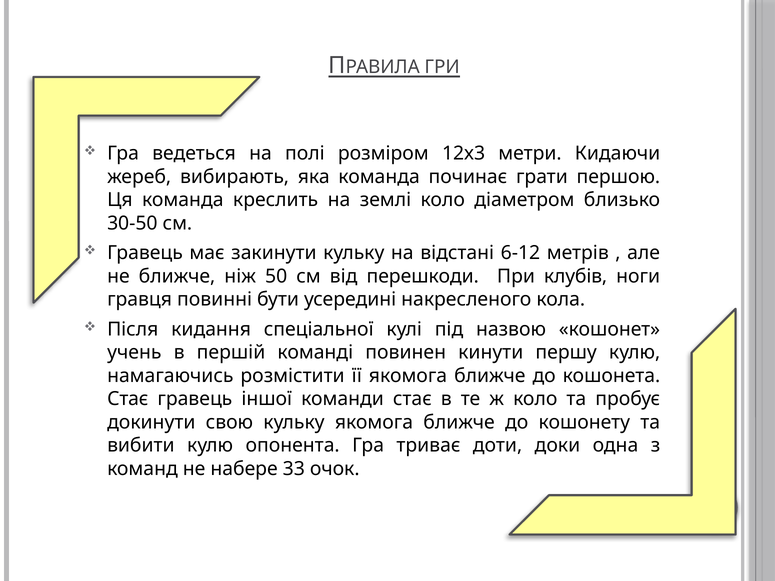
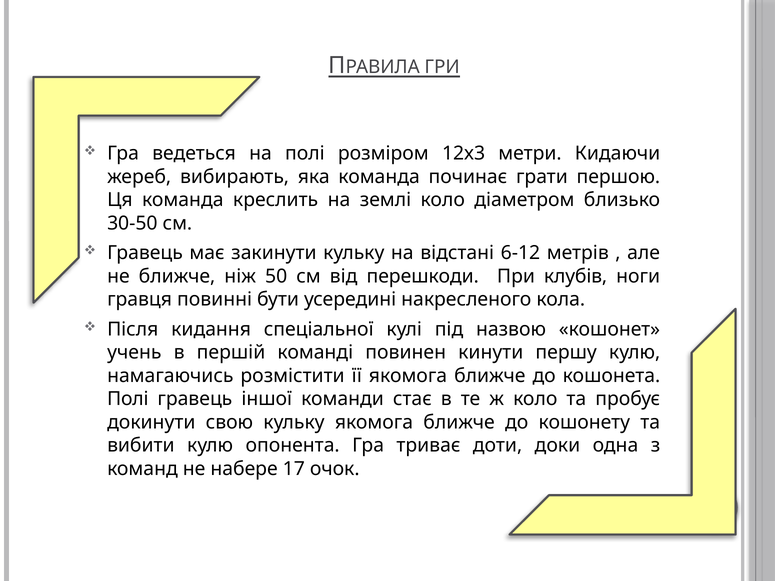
Стає at (128, 399): Стає -> Полі
33: 33 -> 17
